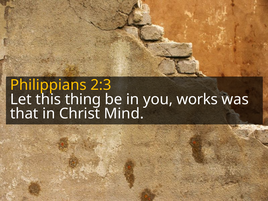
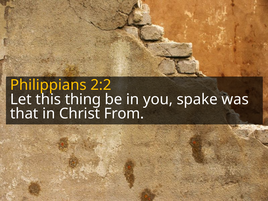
2:3: 2:3 -> 2:2
works: works -> spake
Mind: Mind -> From
